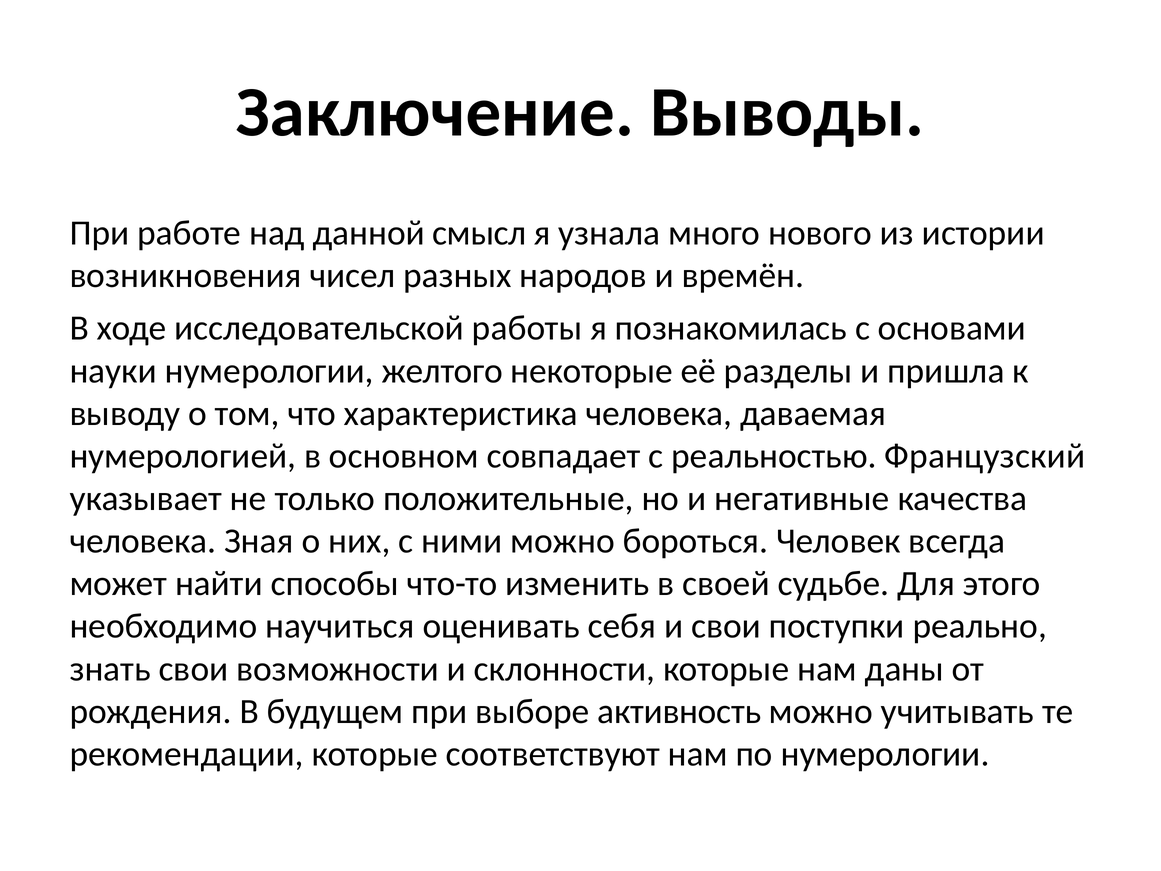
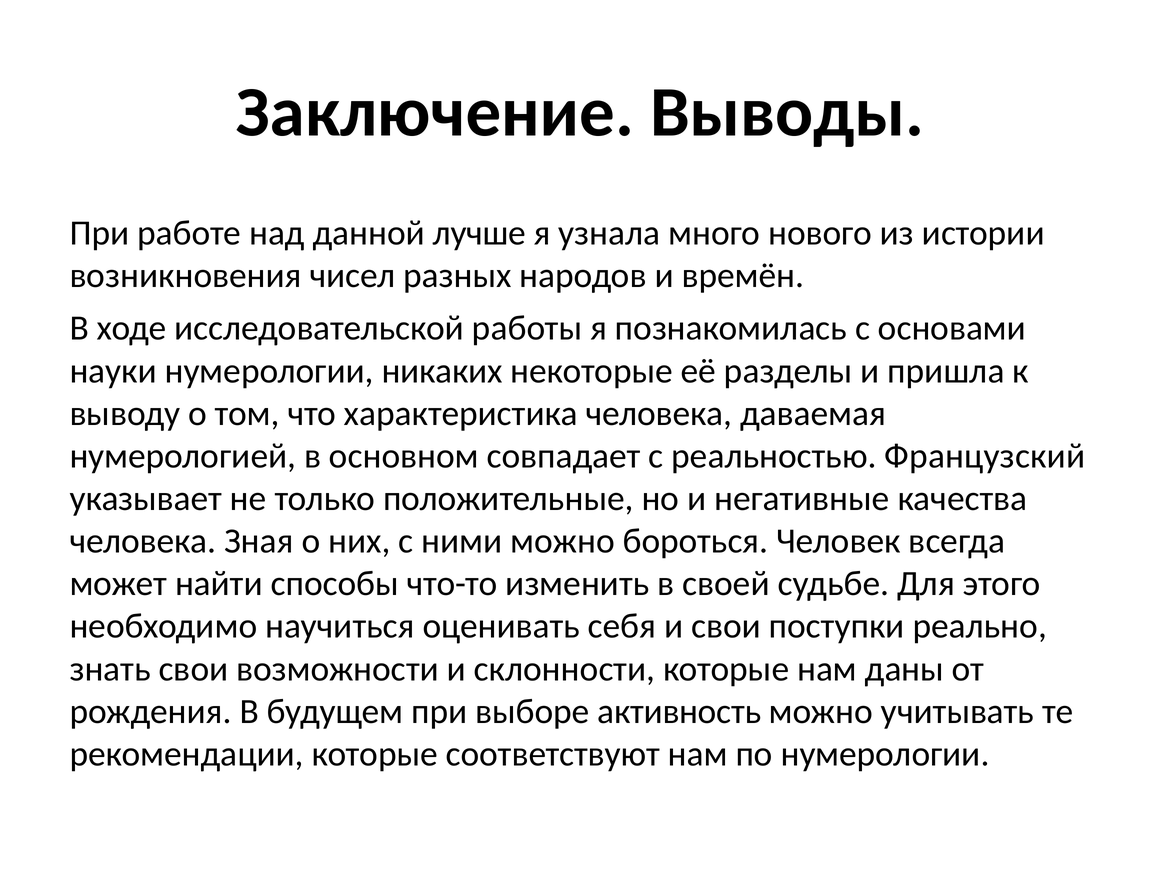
смысл: смысл -> лучше
желтого: желтого -> никаких
